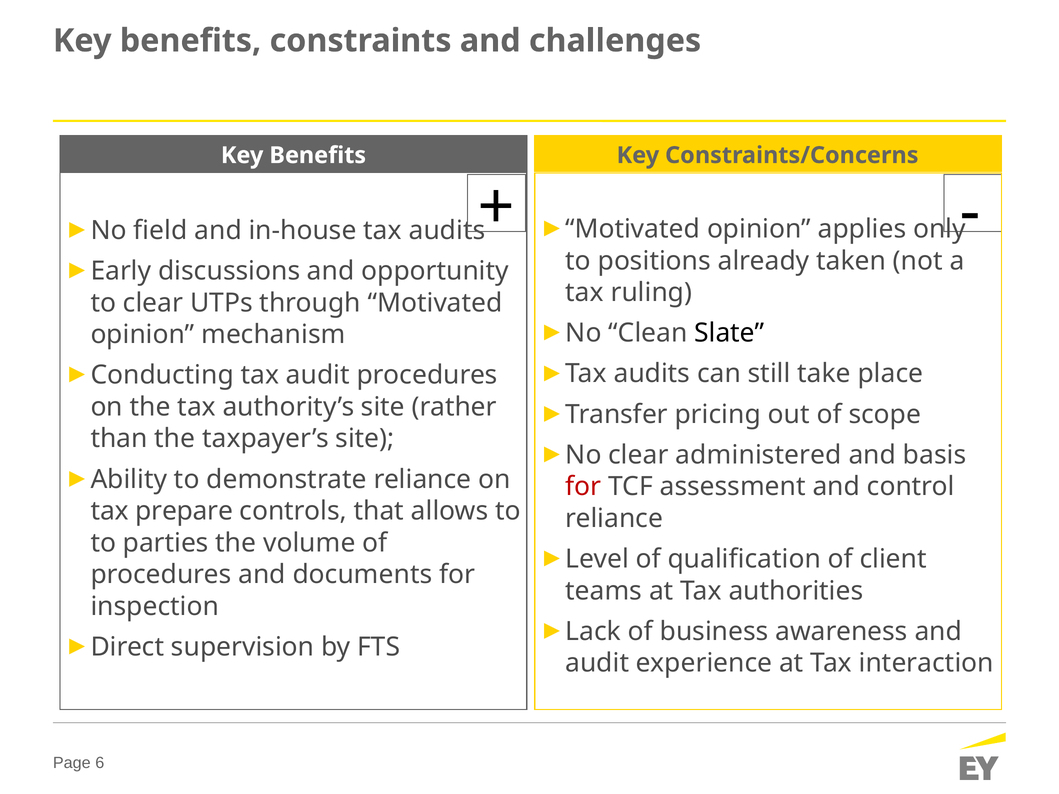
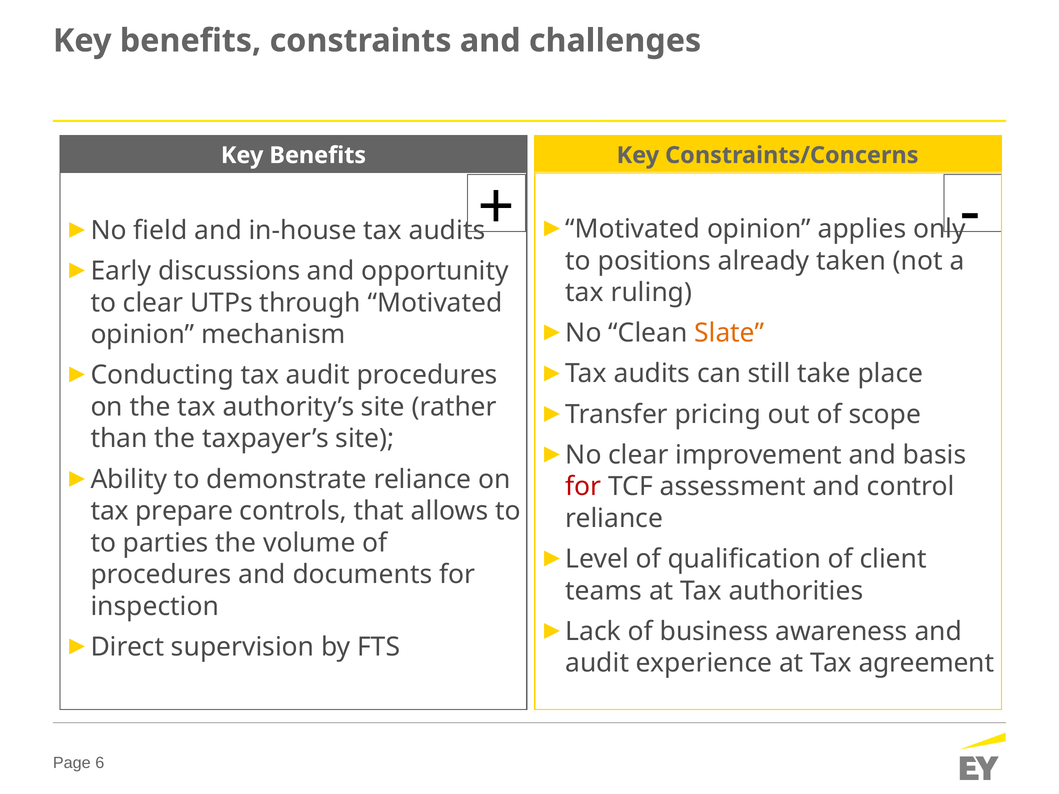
Slate colour: black -> orange
administered: administered -> improvement
interaction: interaction -> agreement
